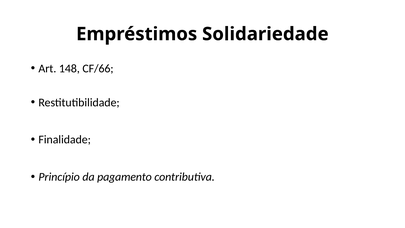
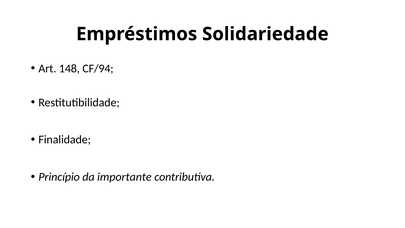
CF/66: CF/66 -> CF/94
pagamento: pagamento -> importante
